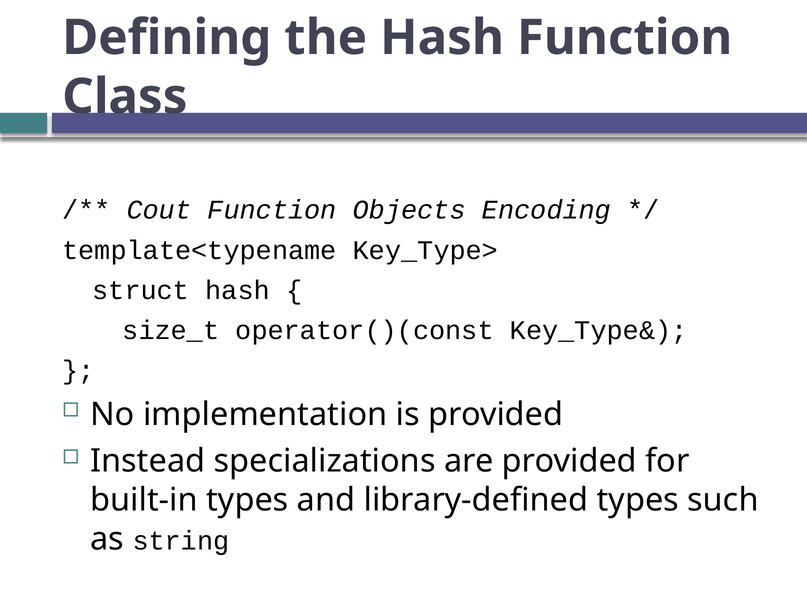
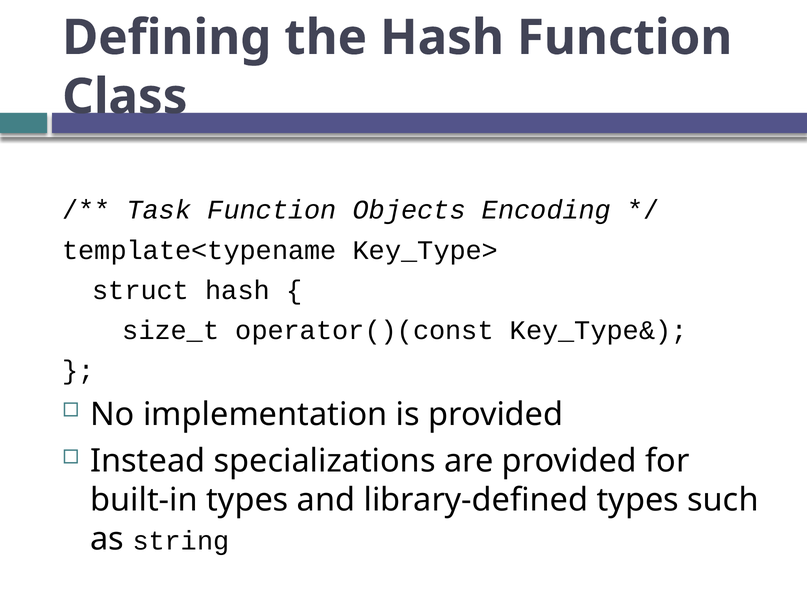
Cout: Cout -> Task
